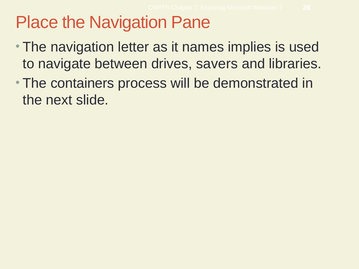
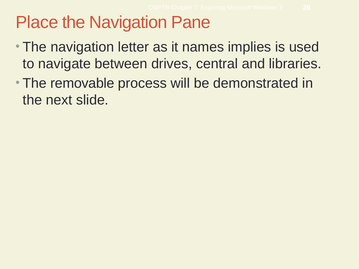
savers: savers -> central
containers: containers -> removable
